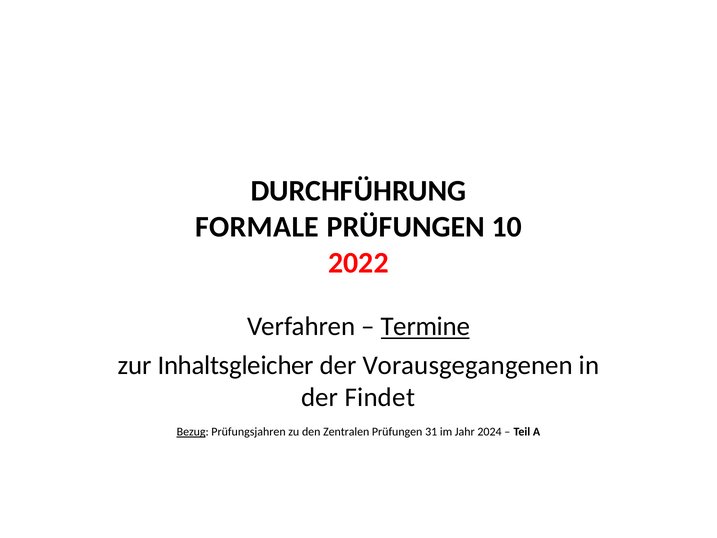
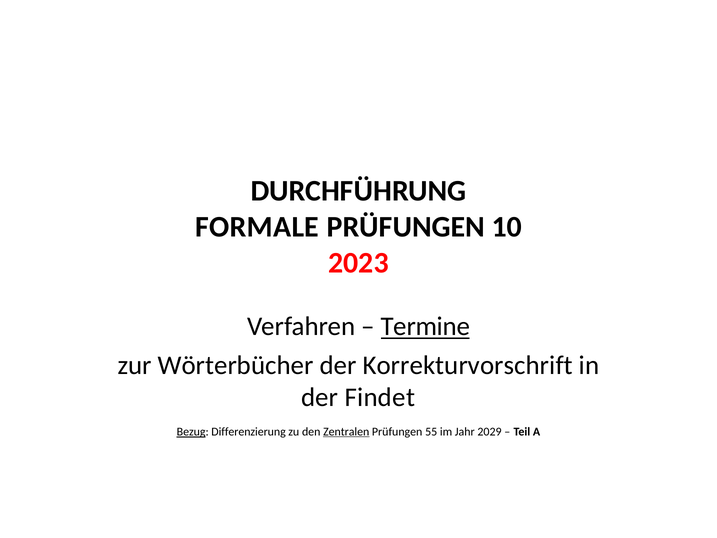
2022: 2022 -> 2023
Inhaltsgleicher: Inhaltsgleicher -> Wörterbücher
Vorausgegangenen: Vorausgegangenen -> Korrekturvorschrift
Prüfungsjahren: Prüfungsjahren -> Differenzierung
Zentralen underline: none -> present
31: 31 -> 55
2024: 2024 -> 2029
